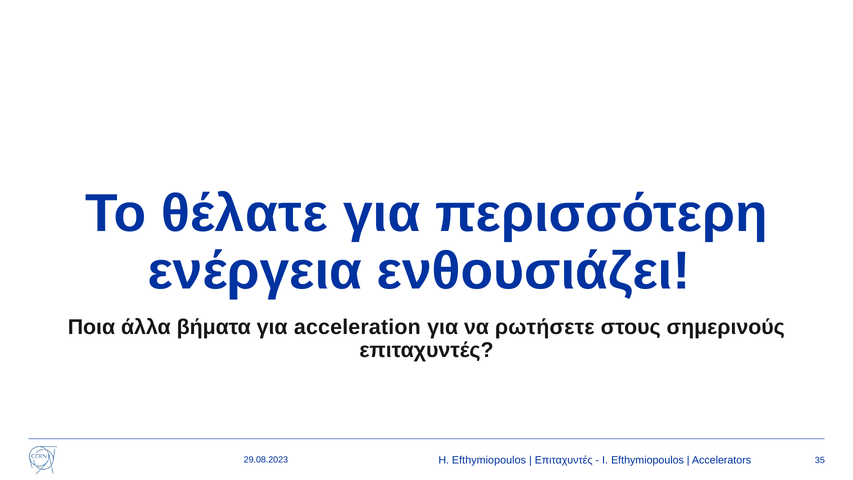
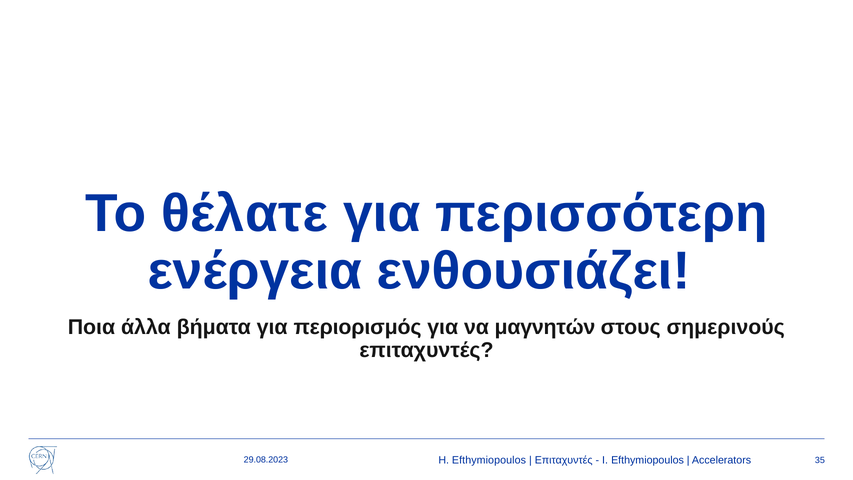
acceleration: acceleration -> περιορισμός
ρωτήσετε: ρωτήσετε -> μαγνητών
